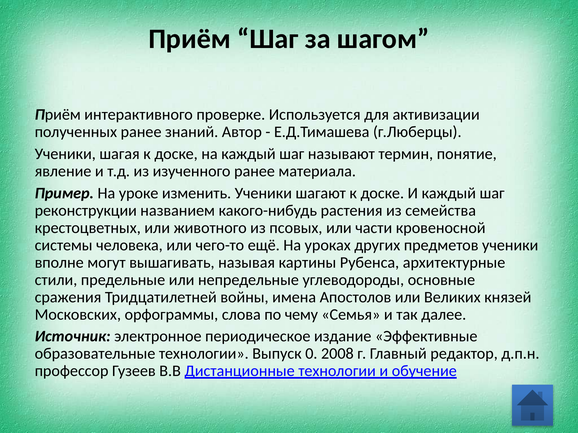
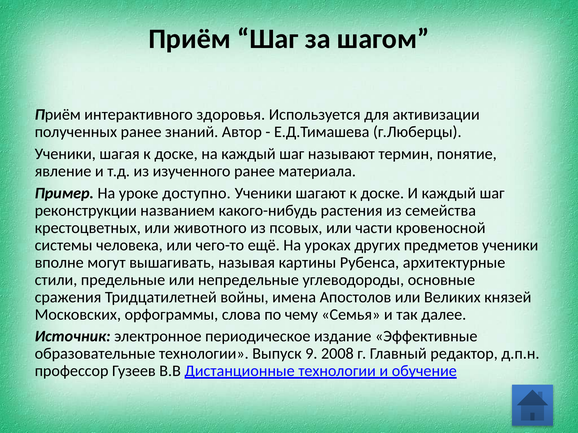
проверке: проверке -> здоровья
изменить: изменить -> доступно
0: 0 -> 9
